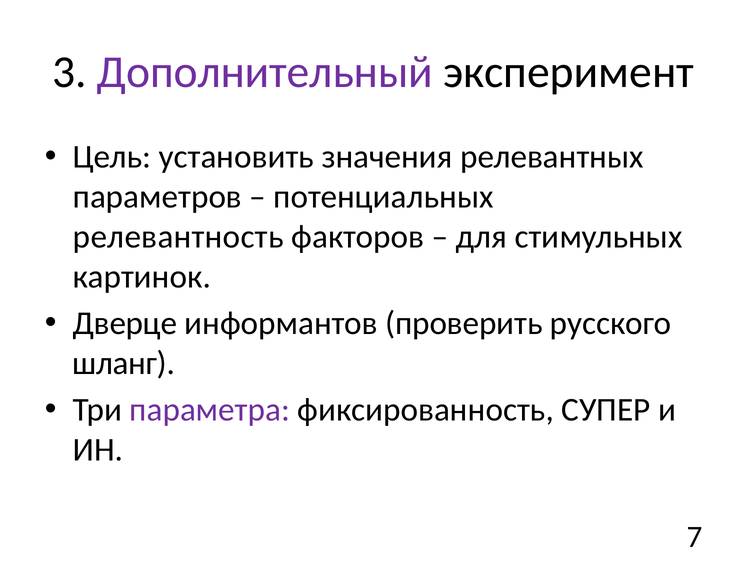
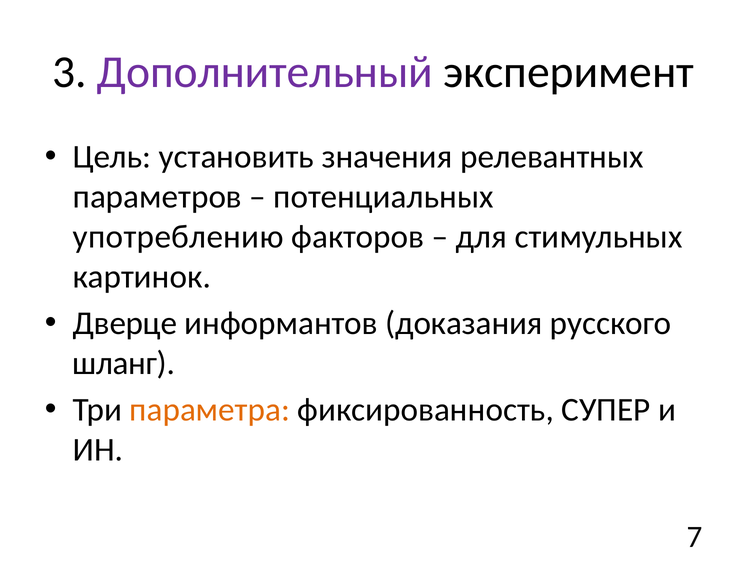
релевантность: релевантность -> употреблению
проверить: проверить -> доказания
параметра colour: purple -> orange
